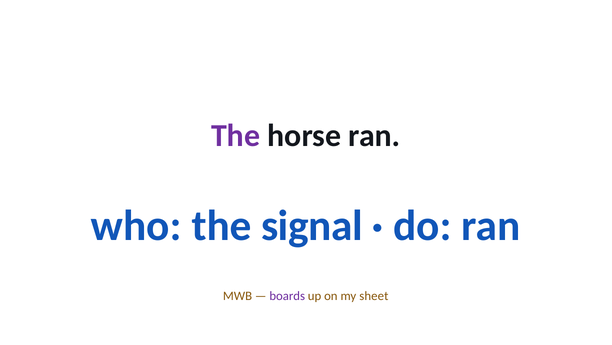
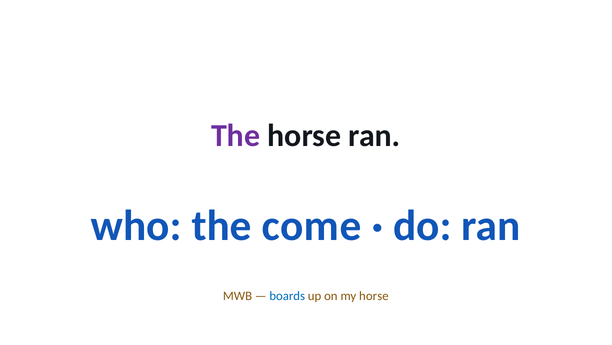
signal: signal -> come
boards colour: purple -> blue
my sheet: sheet -> horse
